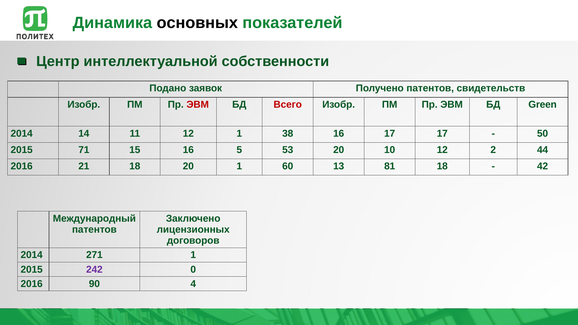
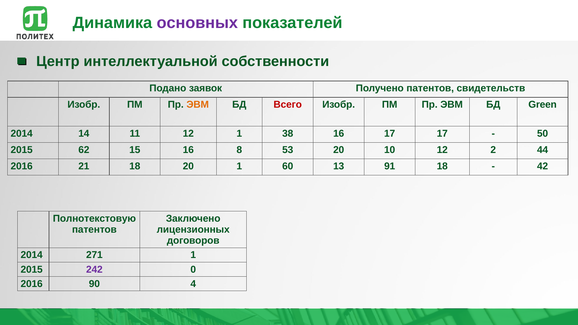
основных colour: black -> purple
ЭВМ at (198, 105) colour: red -> orange
71: 71 -> 62
5: 5 -> 8
81: 81 -> 91
Международный: Международный -> Полнотекстовую
